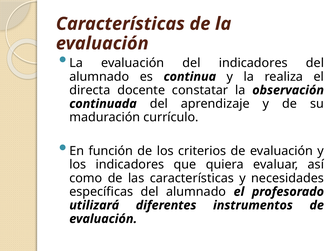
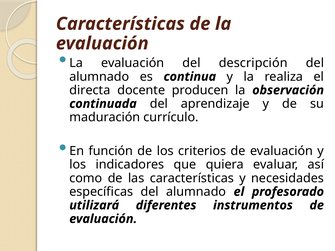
del indicadores: indicadores -> descripción
constatar: constatar -> producen
